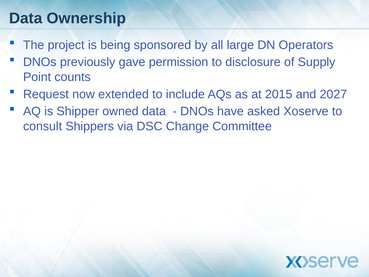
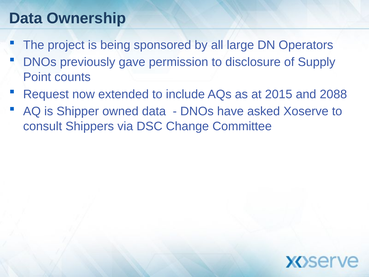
2027: 2027 -> 2088
